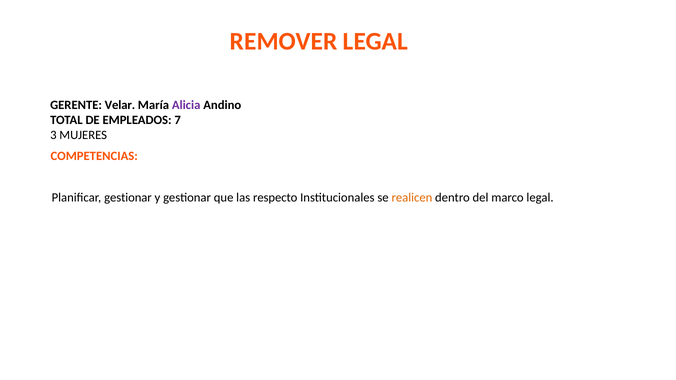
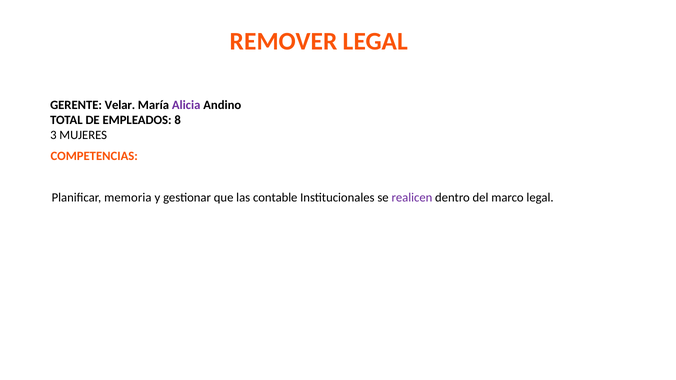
7: 7 -> 8
Planificar gestionar: gestionar -> memoria
respecto: respecto -> contable
realicen colour: orange -> purple
